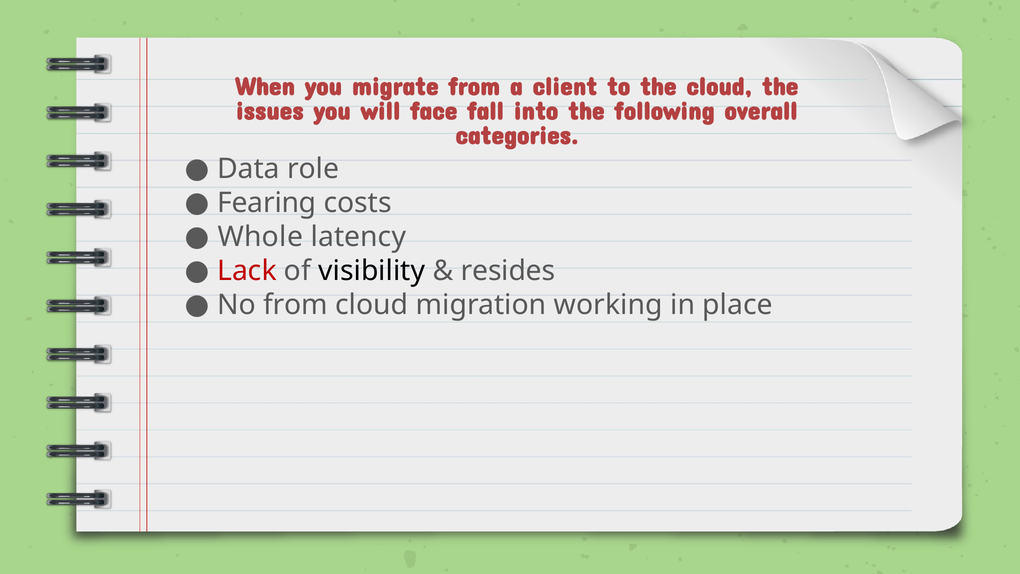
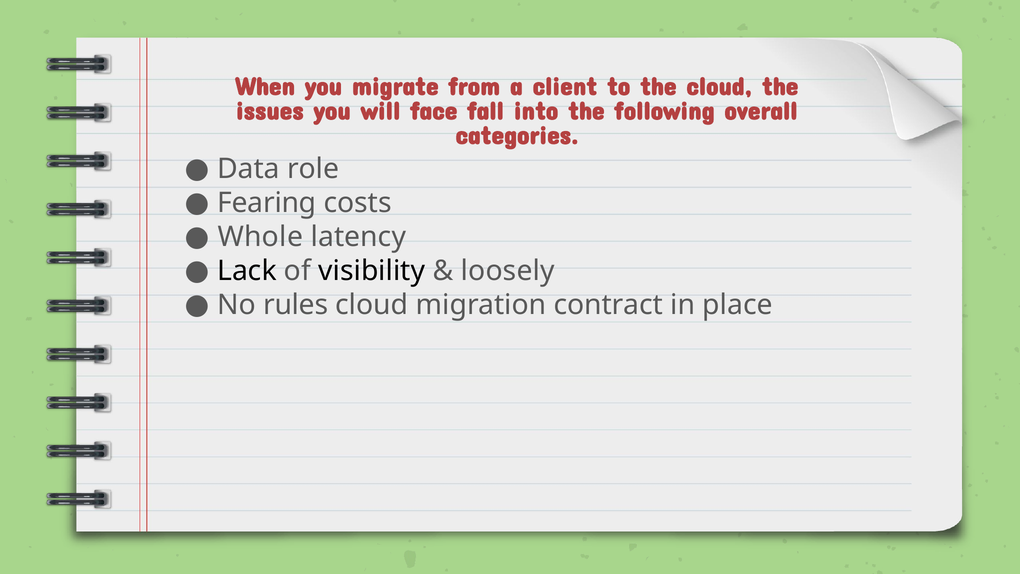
Lack colour: red -> black
resides: resides -> loosely
No from: from -> rules
working: working -> contract
